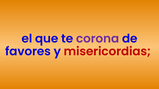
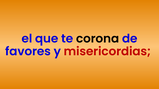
corona colour: purple -> black
